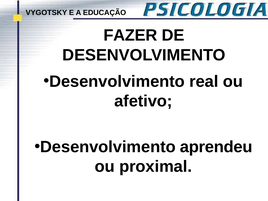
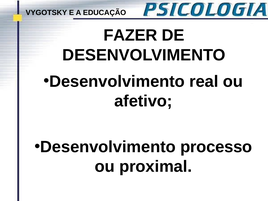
aprendeu: aprendeu -> processo
